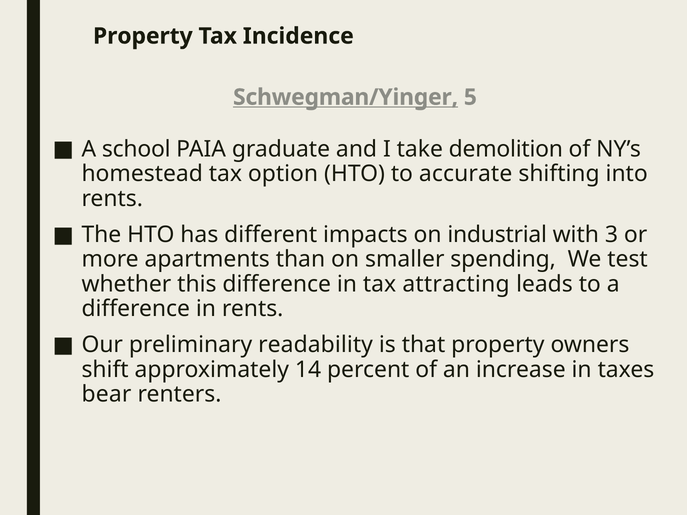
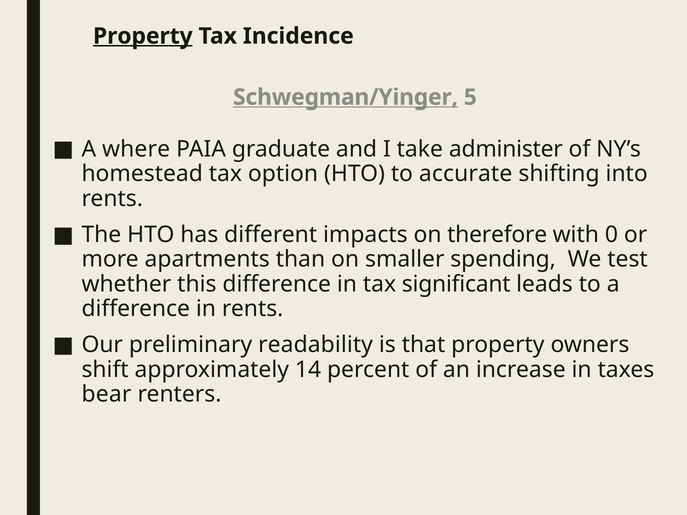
Property at (143, 36) underline: none -> present
school: school -> where
demolition: demolition -> administer
industrial: industrial -> therefore
3: 3 -> 0
attracting: attracting -> significant
